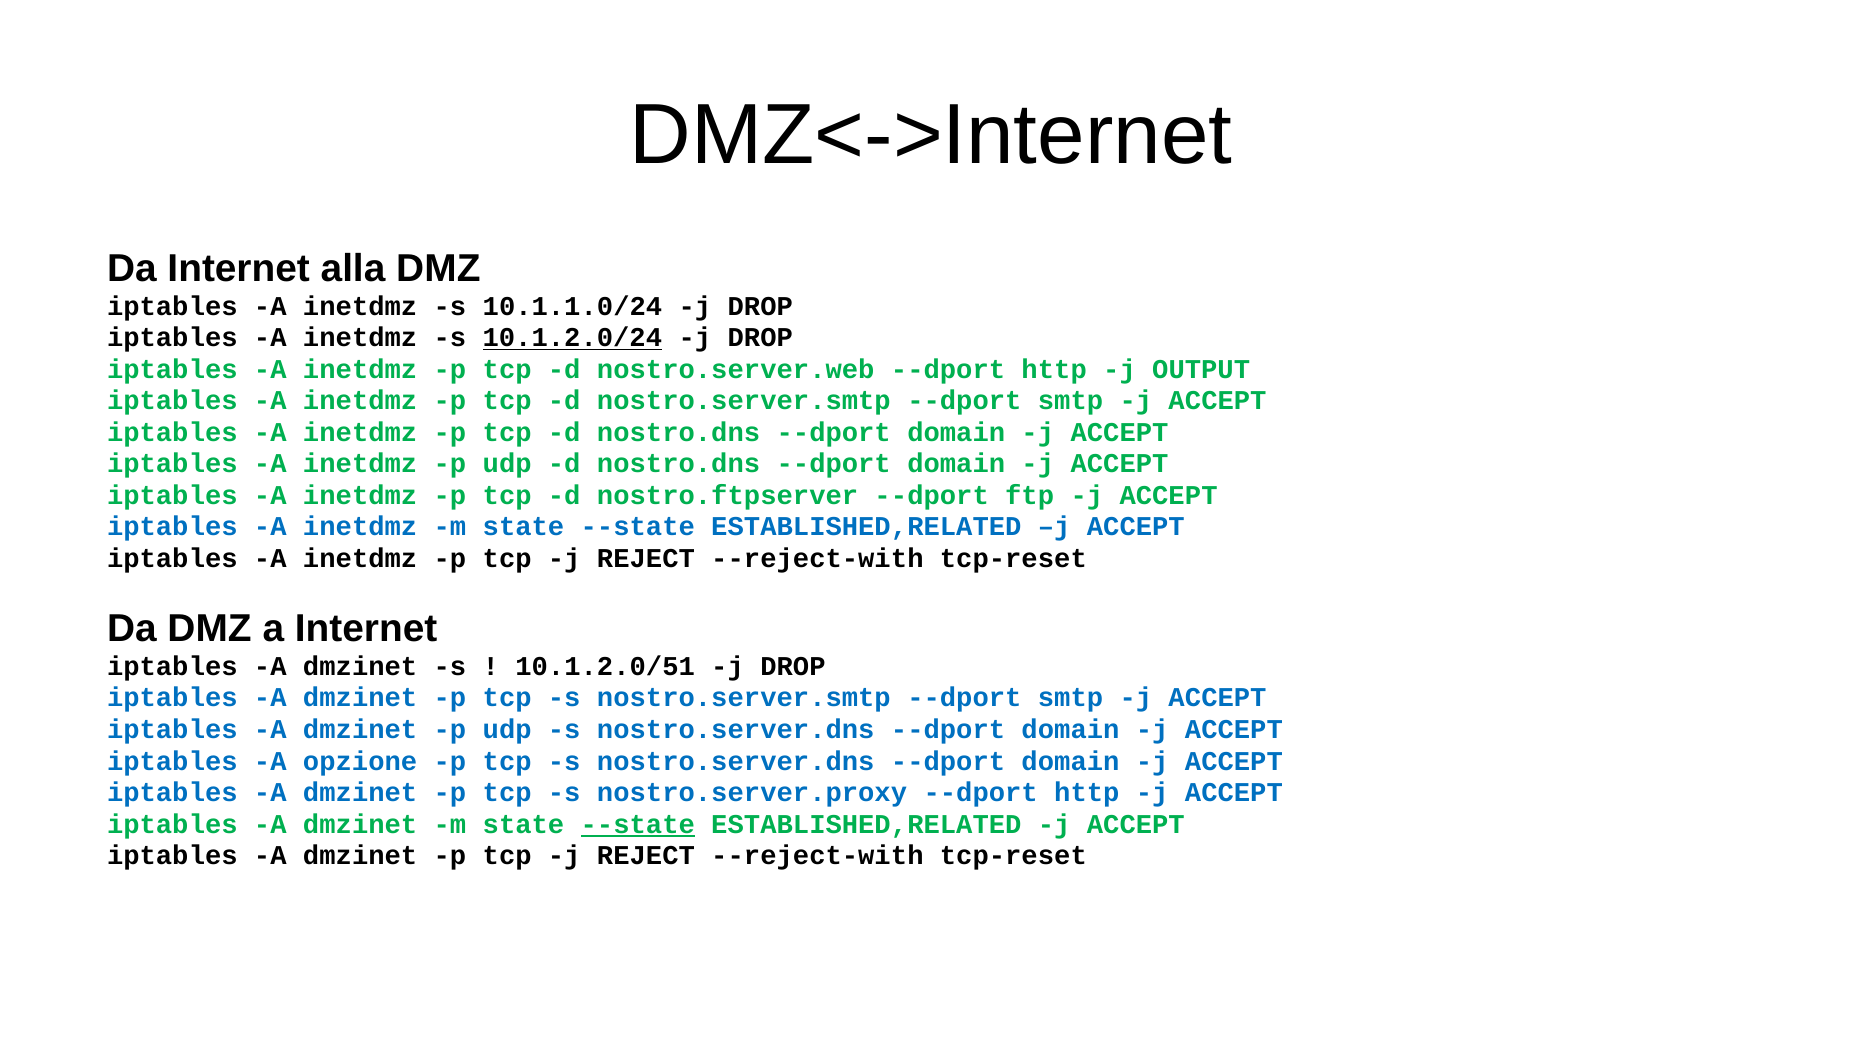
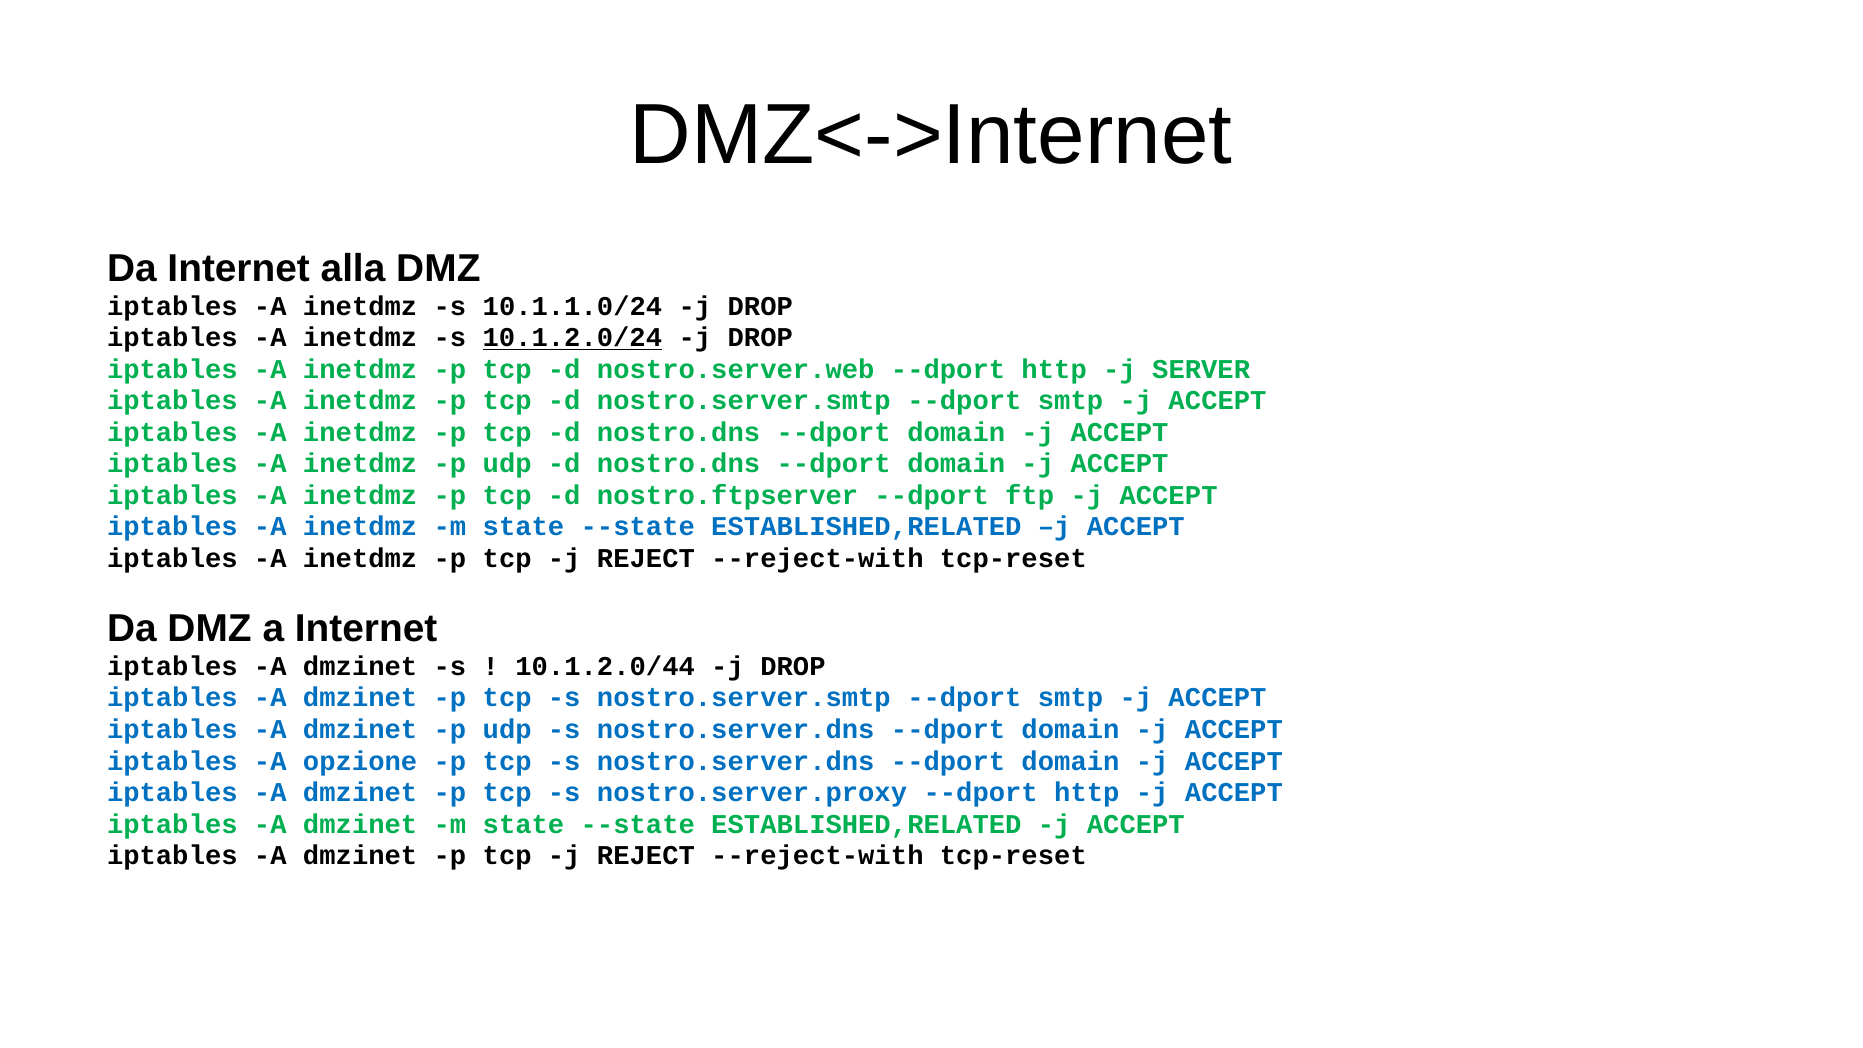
OUTPUT: OUTPUT -> SERVER
10.1.2.0/51: 10.1.2.0/51 -> 10.1.2.0/44
--state at (638, 824) underline: present -> none
